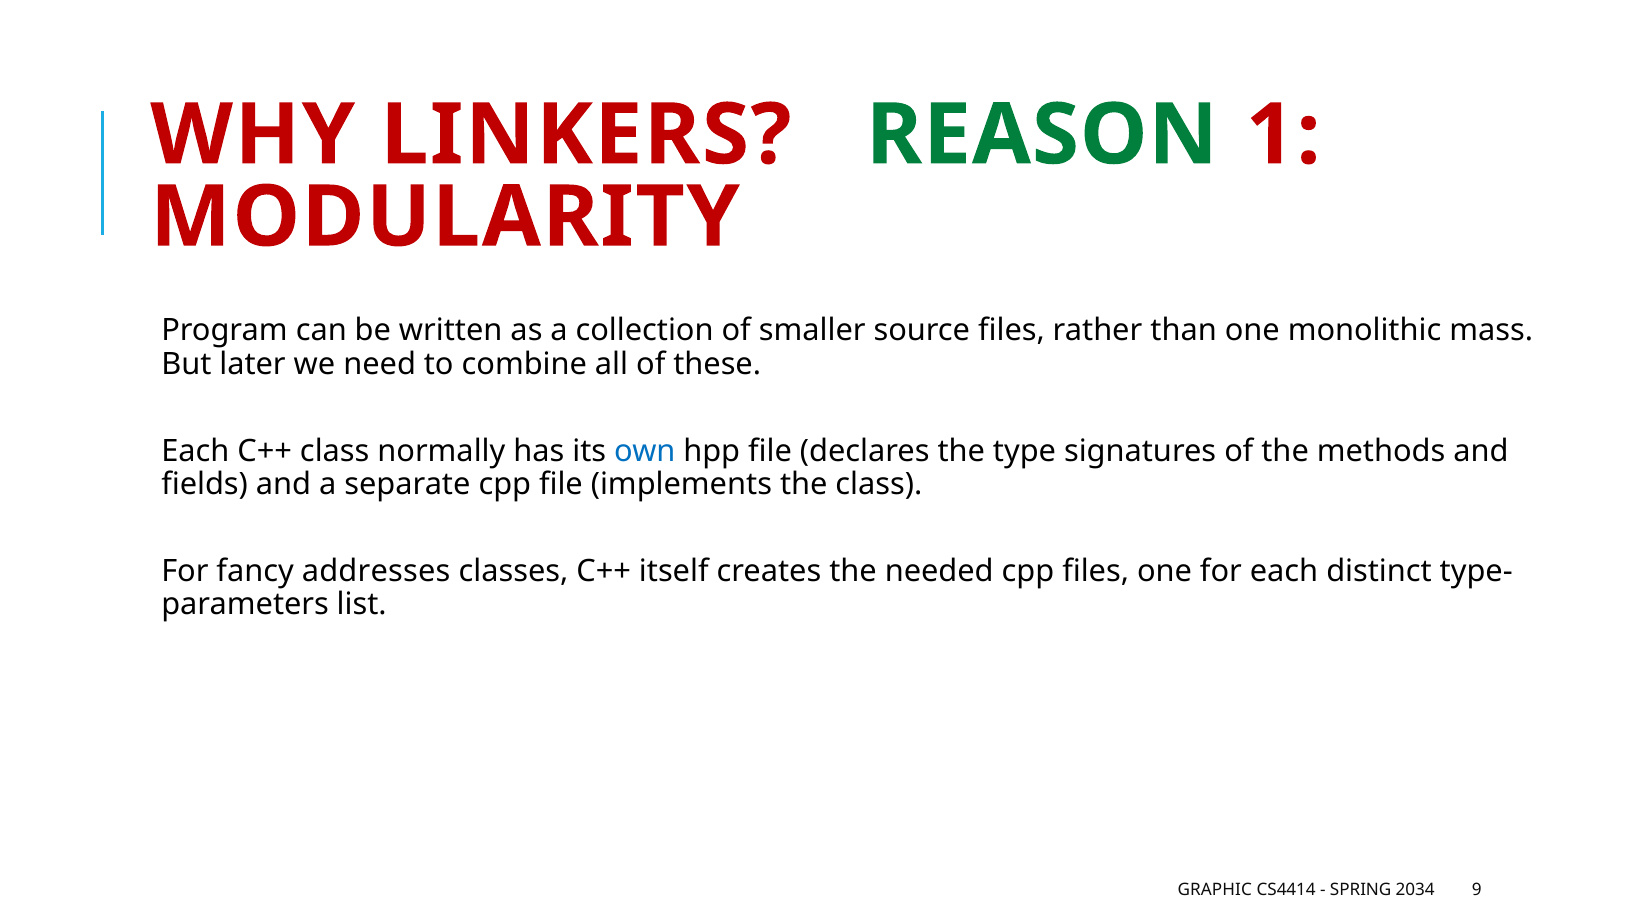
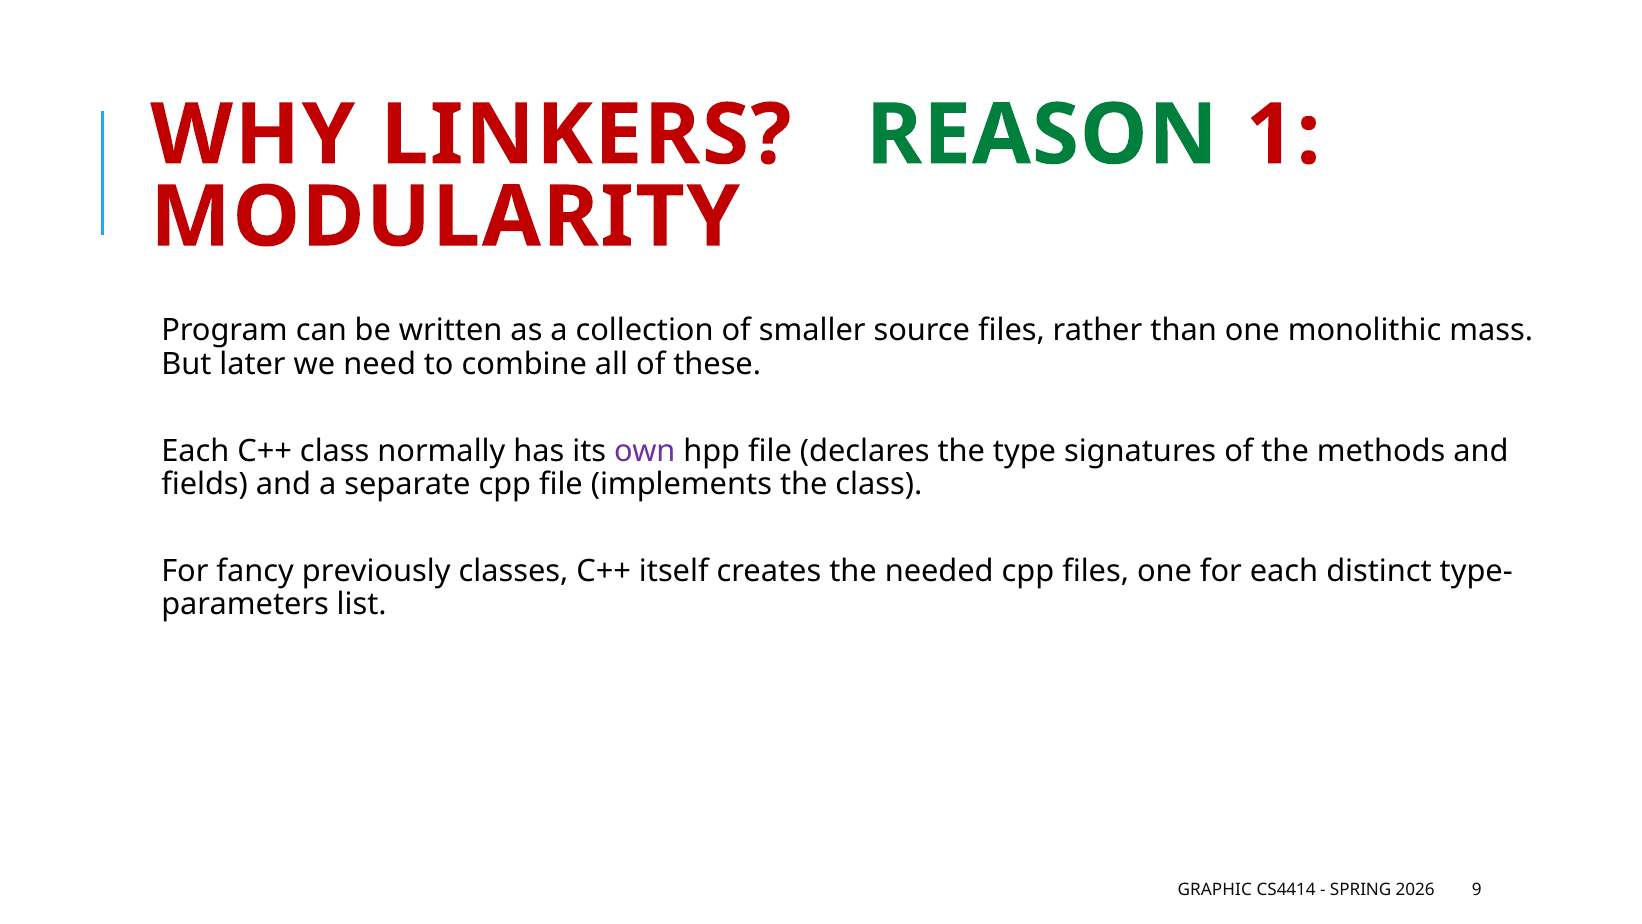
own colour: blue -> purple
addresses: addresses -> previously
2034: 2034 -> 2026
